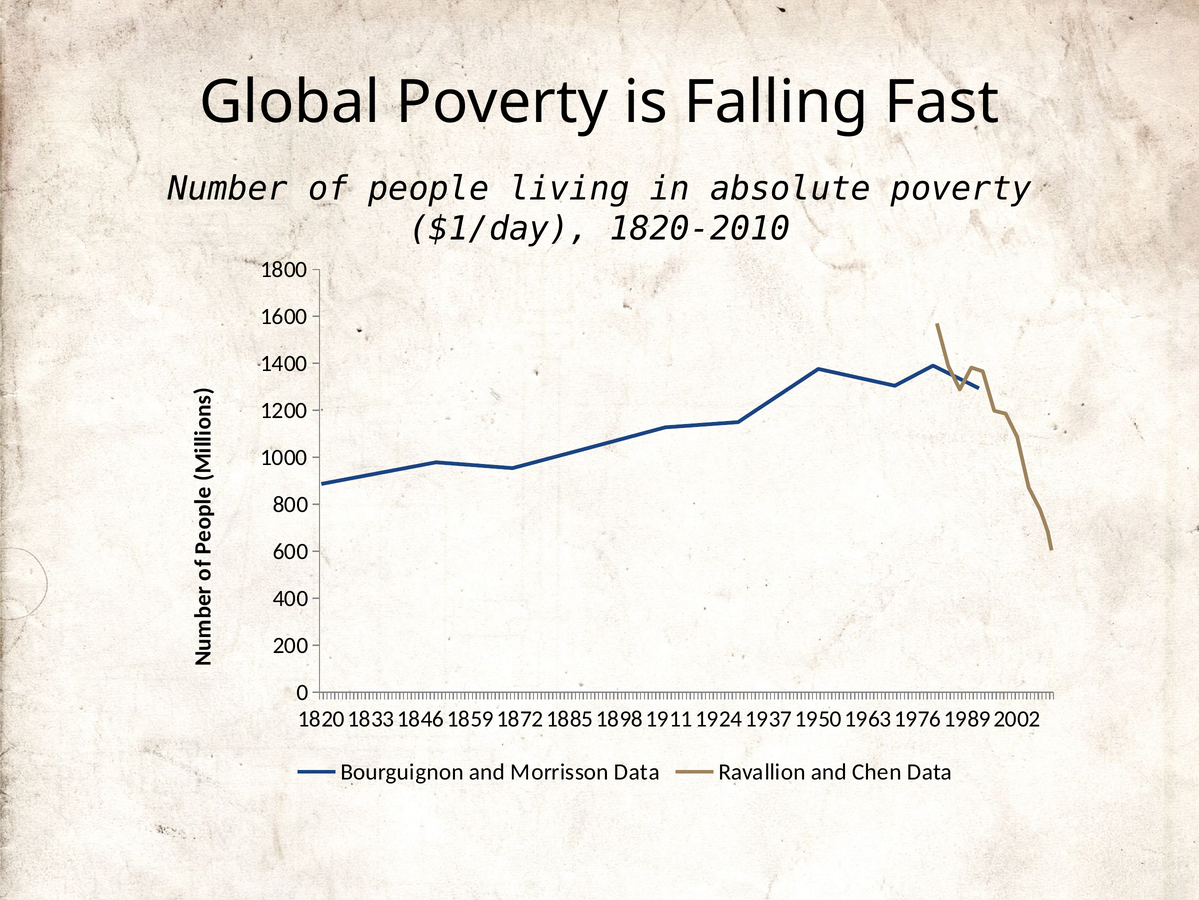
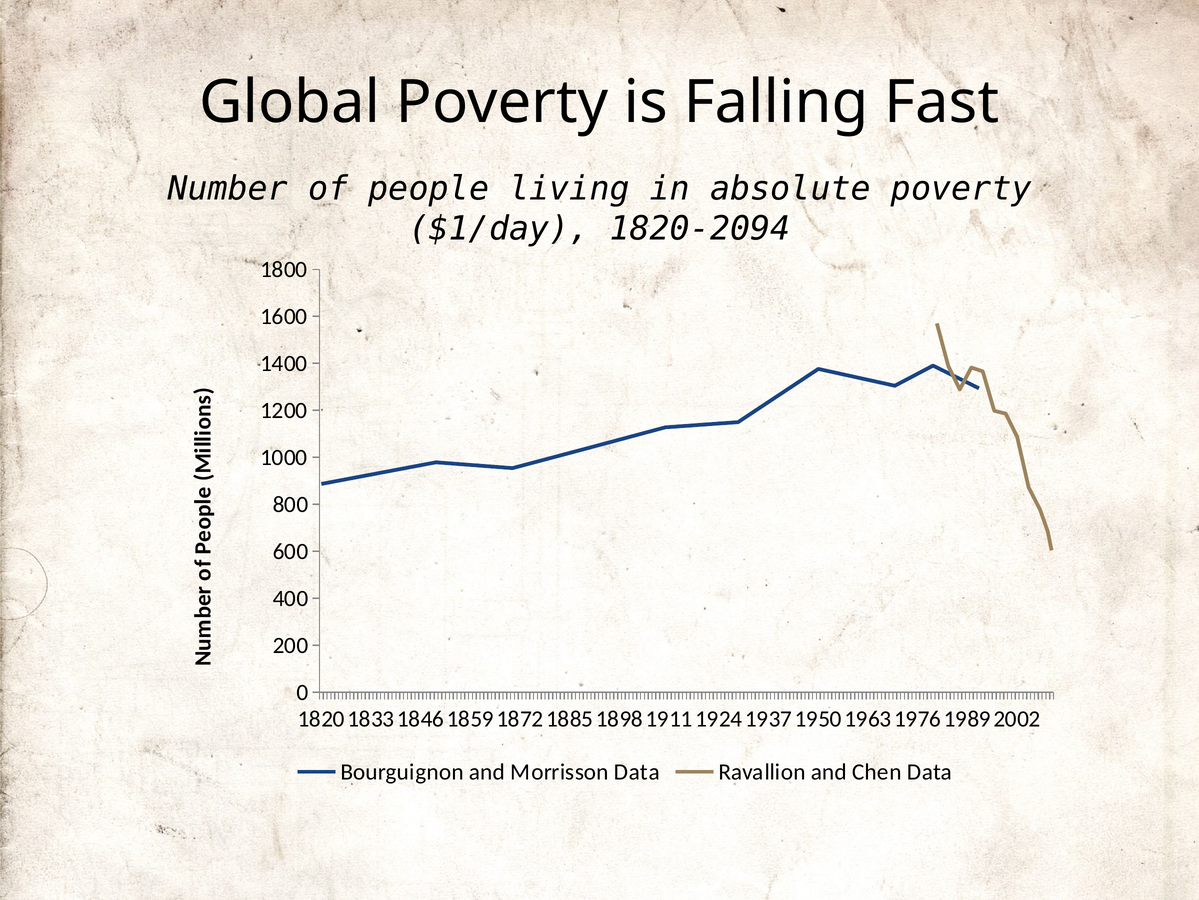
1820-2010: 1820-2010 -> 1820-2094
